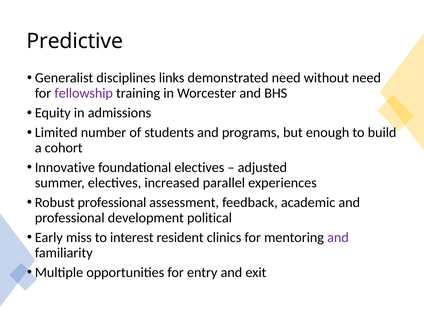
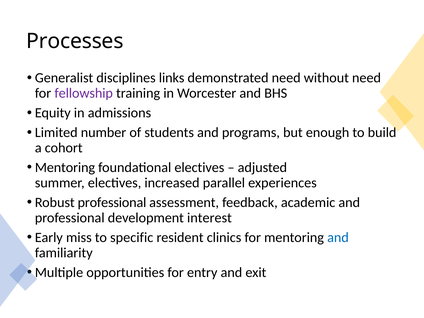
Predictive: Predictive -> Processes
Innovative at (65, 168): Innovative -> Mentoring
political: political -> interest
interest: interest -> specific
and at (338, 237) colour: purple -> blue
